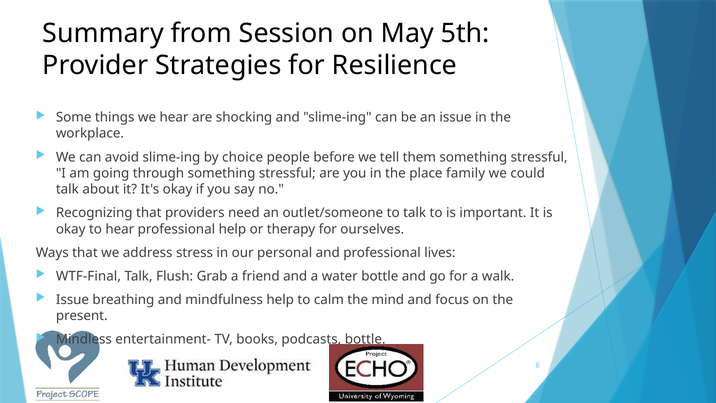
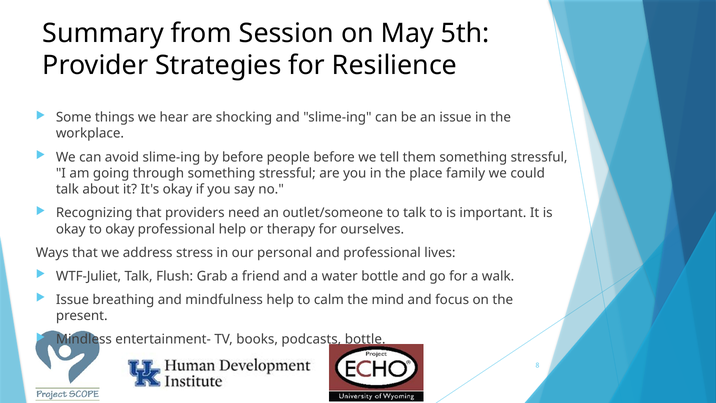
by choice: choice -> before
to hear: hear -> okay
WTF-Final: WTF-Final -> WTF-Juliet
